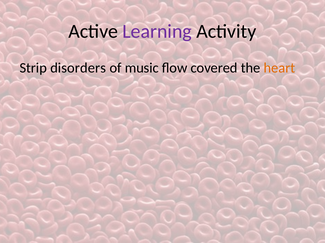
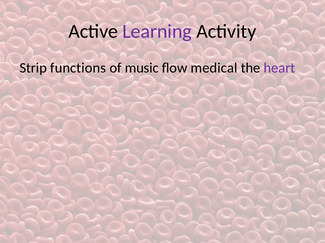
disorders: disorders -> functions
covered: covered -> medical
heart colour: orange -> purple
